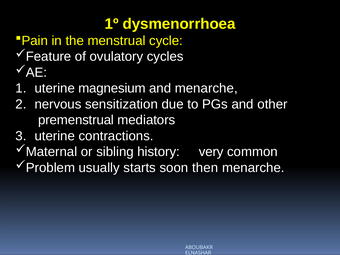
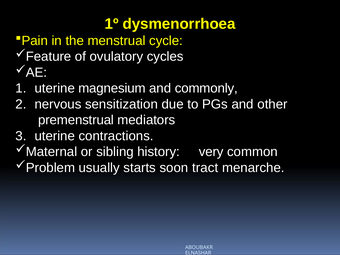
and menarche: menarche -> commonly
then: then -> tract
